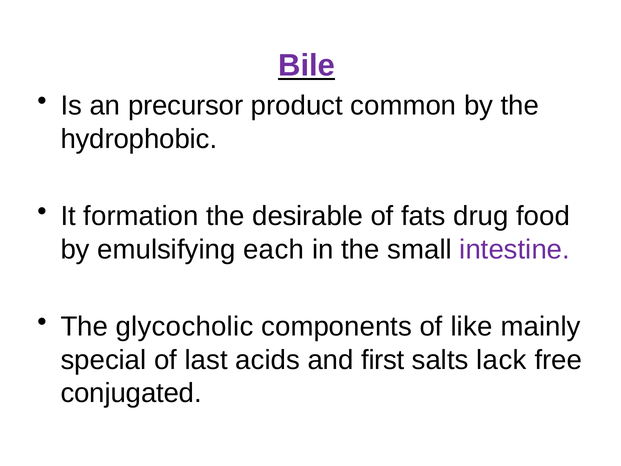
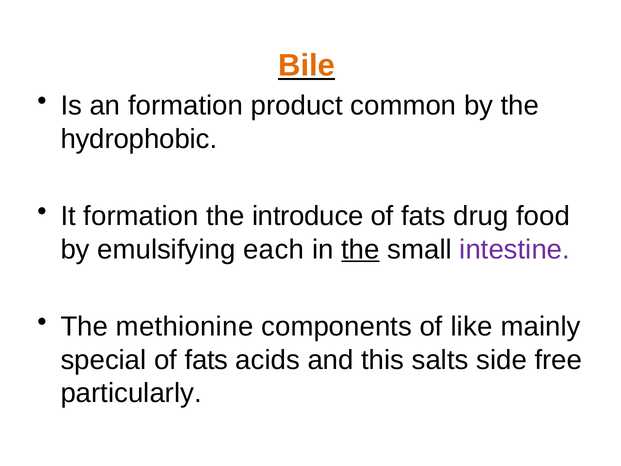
Bile colour: purple -> orange
an precursor: precursor -> formation
desirable: desirable -> introduce
the at (360, 249) underline: none -> present
glycocholic: glycocholic -> methionine
last at (206, 360): last -> fats
first: first -> this
lack: lack -> side
conjugated: conjugated -> particularly
